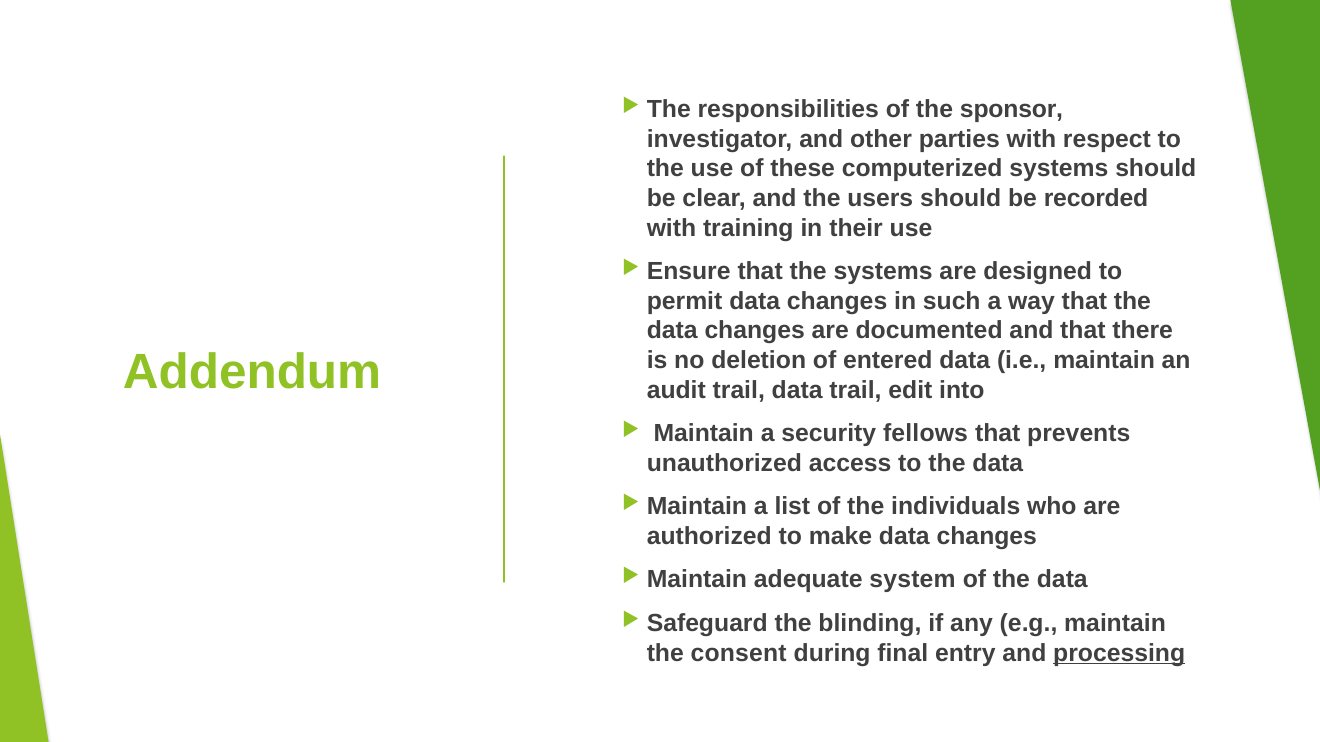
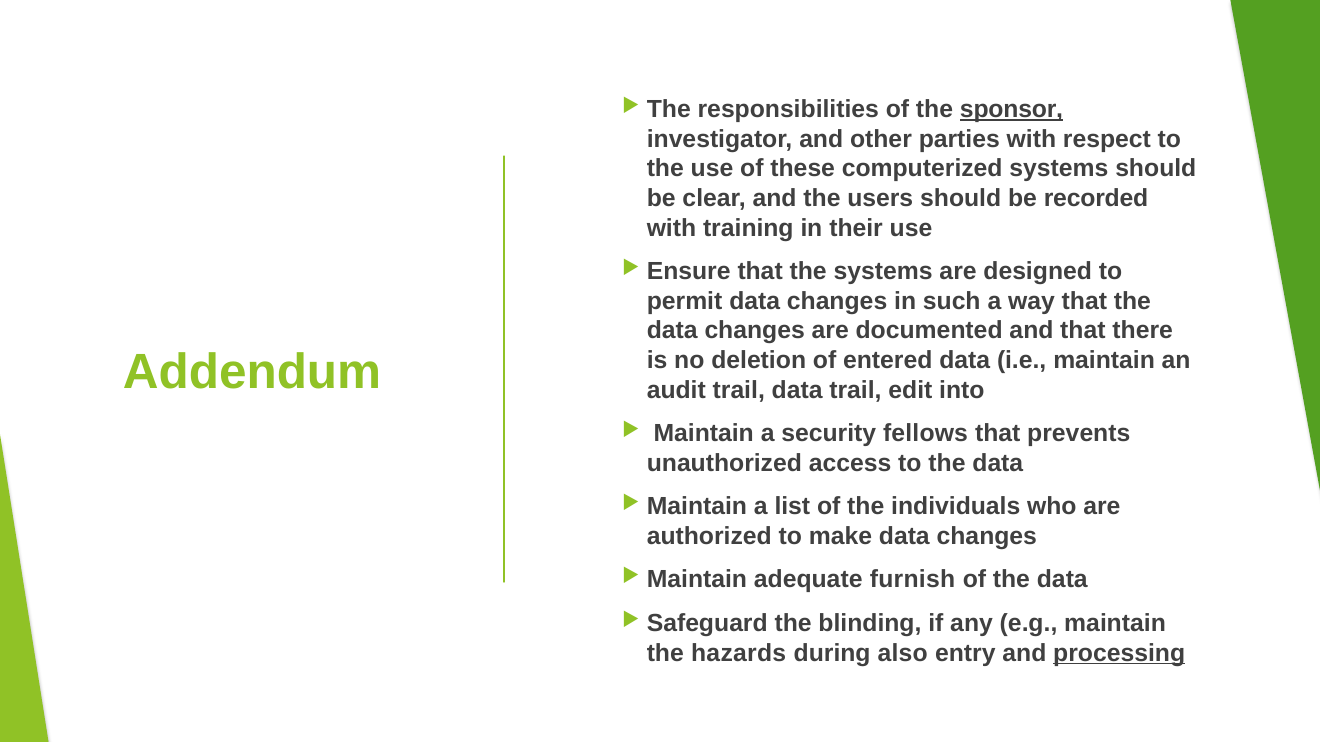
sponsor underline: none -> present
system: system -> furnish
consent: consent -> hazards
final: final -> also
